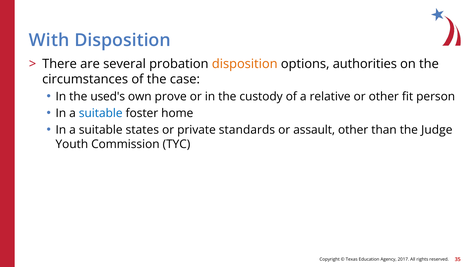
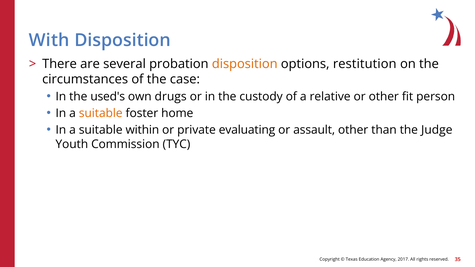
authorities: authorities -> restitution
prove: prove -> drugs
suitable at (101, 113) colour: blue -> orange
states: states -> within
standards: standards -> evaluating
